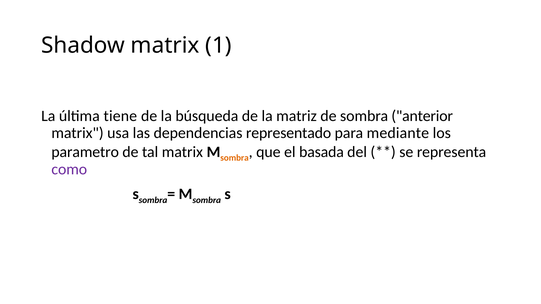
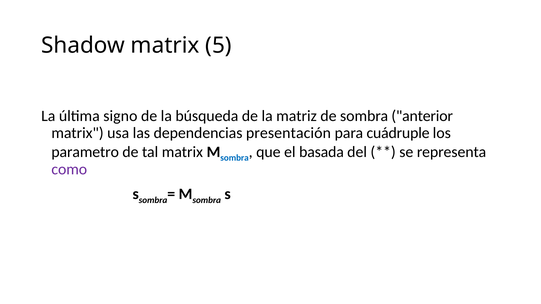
1: 1 -> 5
tiene: tiene -> signo
representado: representado -> presentación
mediante: mediante -> cuádruple
sombra at (234, 158) colour: orange -> blue
